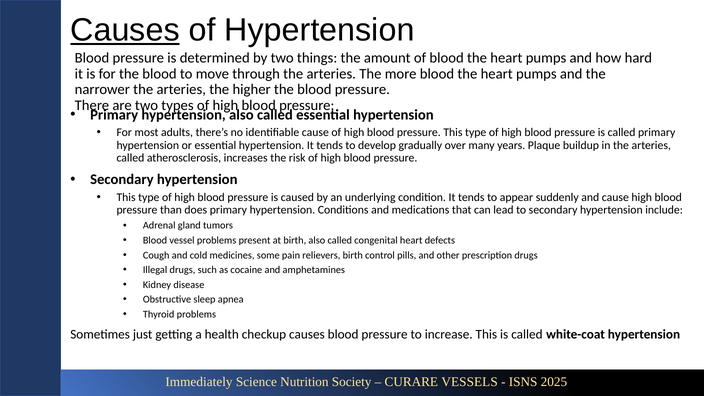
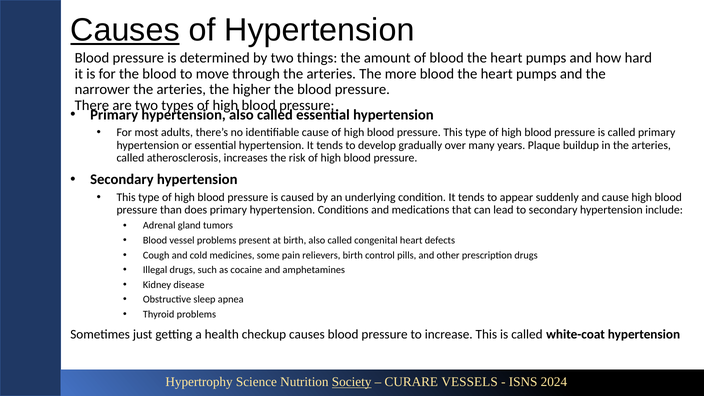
Immediately: Immediately -> Hypertrophy
Society underline: none -> present
2025: 2025 -> 2024
